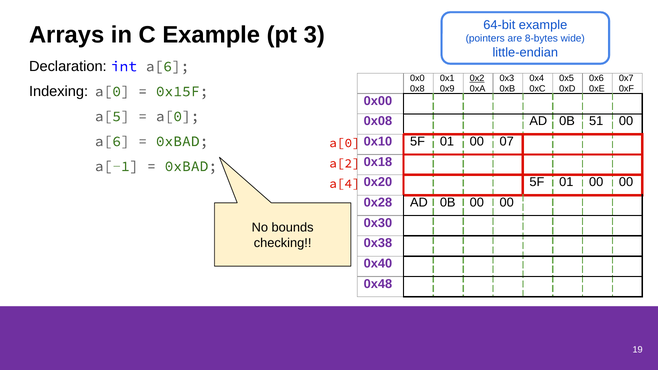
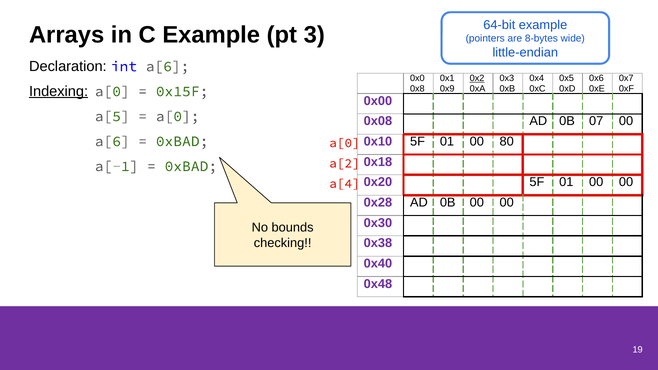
Indexing underline: none -> present
51: 51 -> 07
07: 07 -> 80
